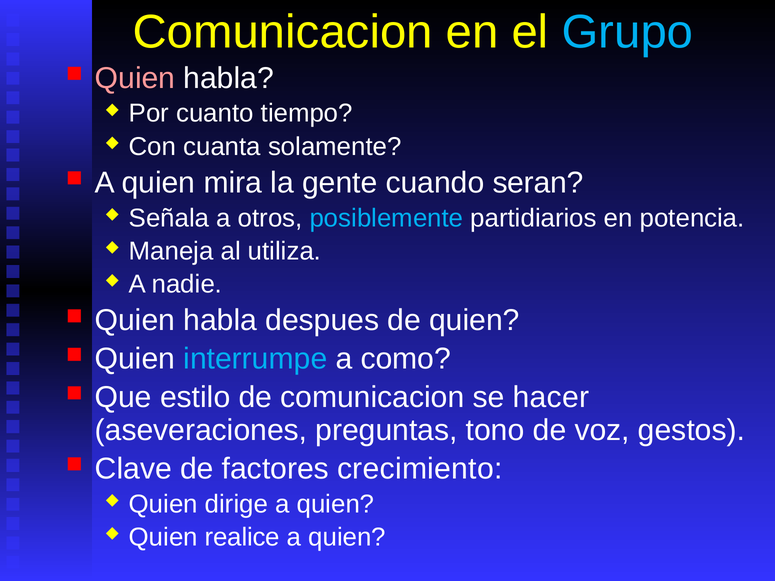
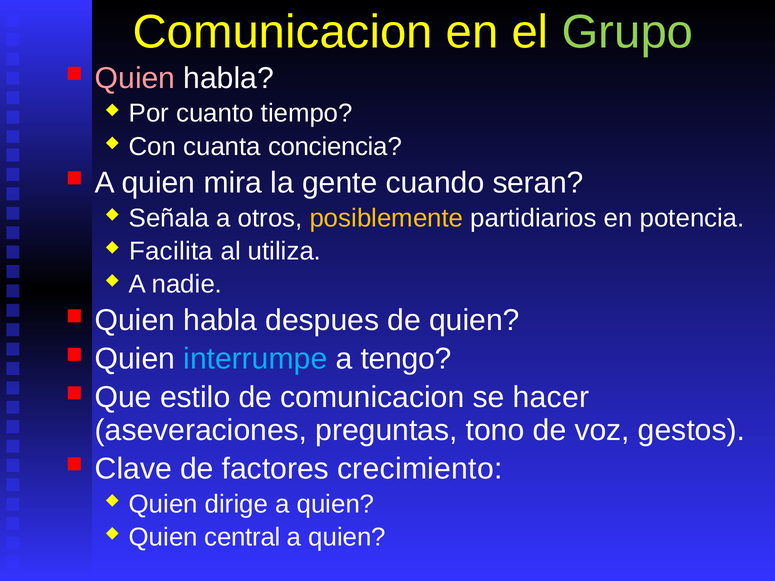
Grupo colour: light blue -> light green
solamente: solamente -> conciencia
posiblemente colour: light blue -> yellow
Maneja: Maneja -> Facilita
como: como -> tengo
realice: realice -> central
